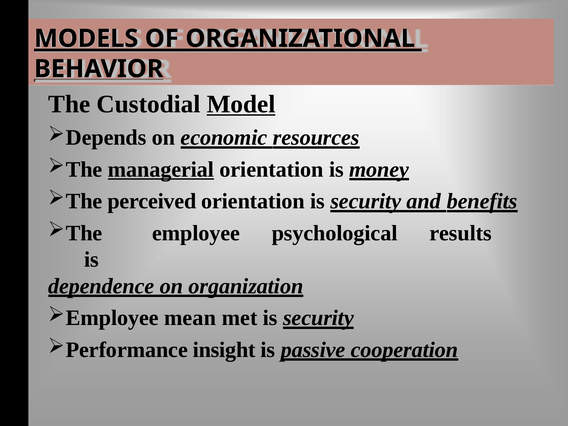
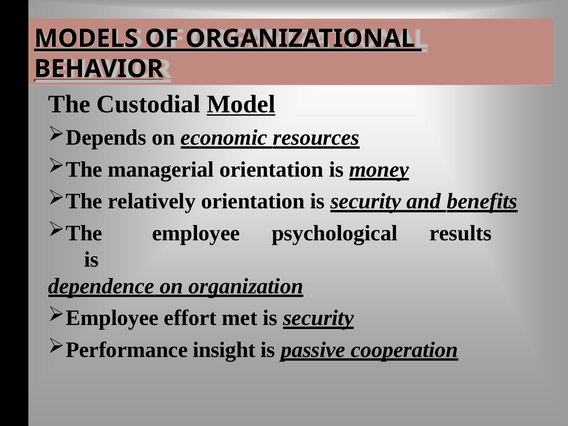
managerial underline: present -> none
perceived: perceived -> relatively
mean: mean -> effort
